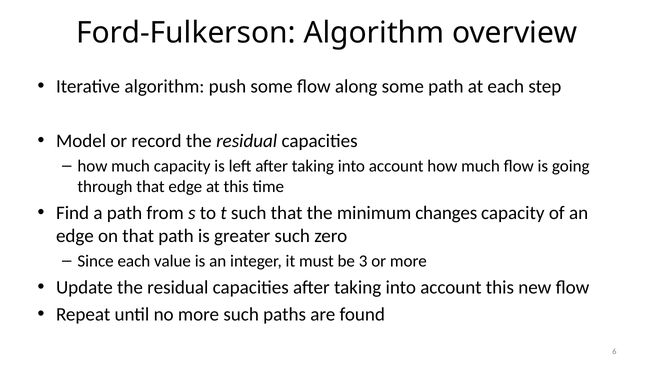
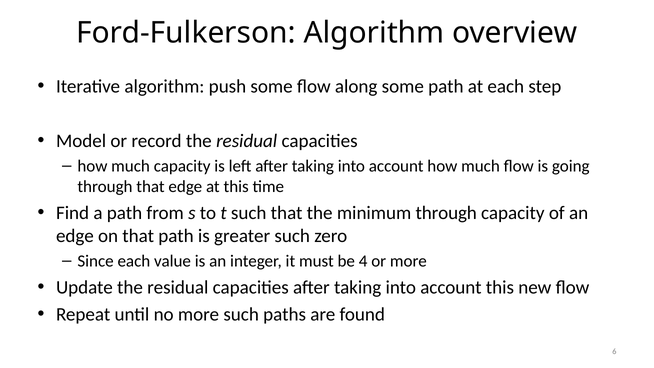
minimum changes: changes -> through
3: 3 -> 4
